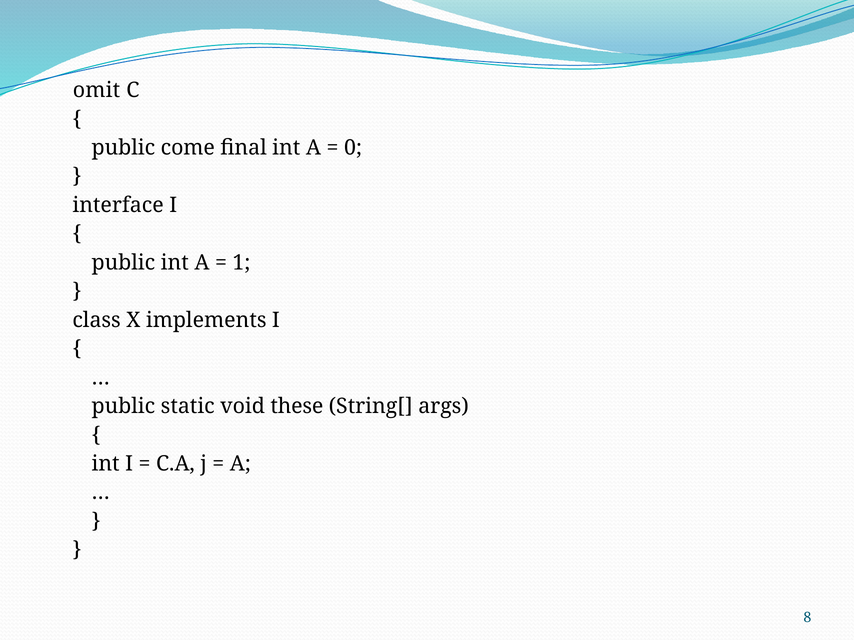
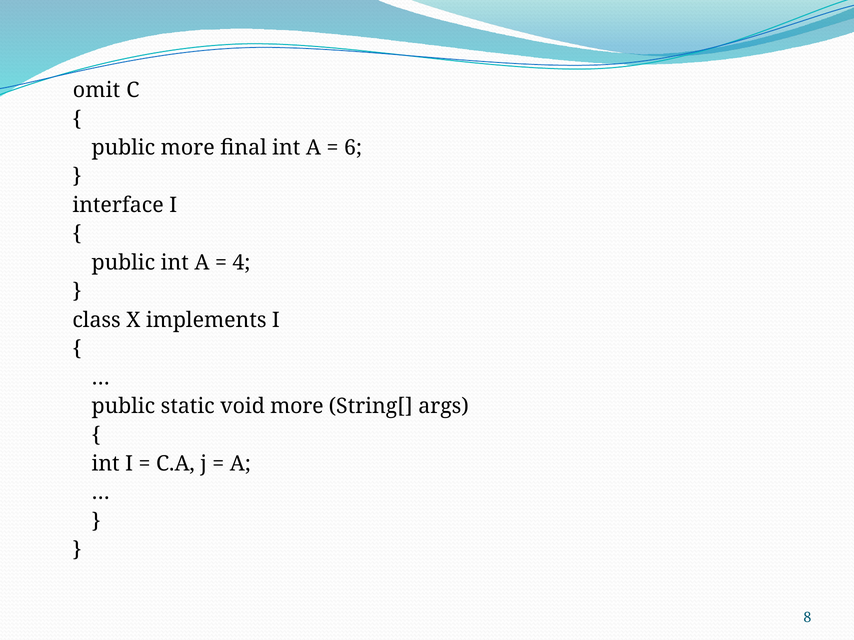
public come: come -> more
0: 0 -> 6
1: 1 -> 4
void these: these -> more
